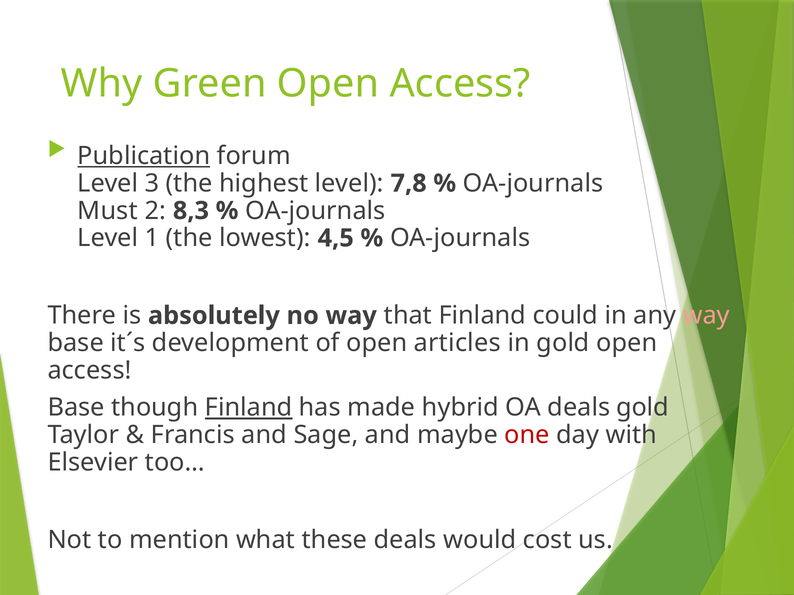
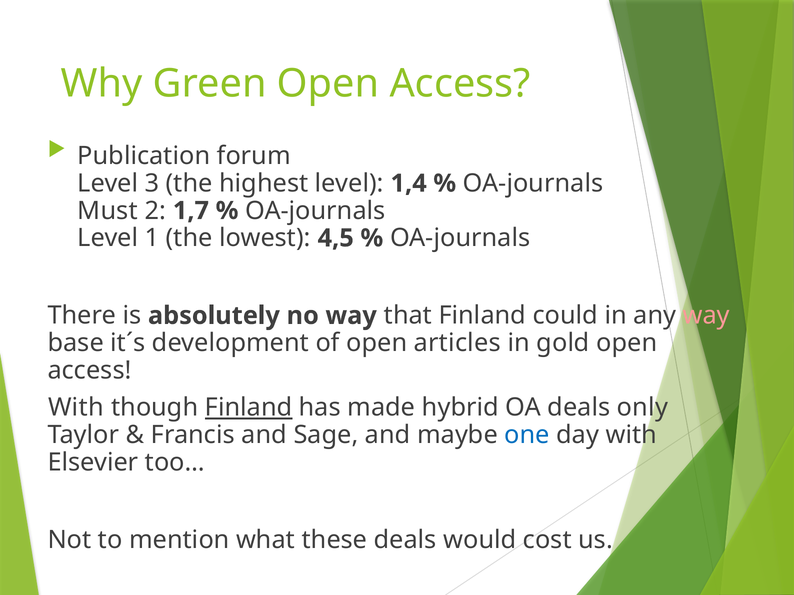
Publication underline: present -> none
7,8: 7,8 -> 1,4
8,3: 8,3 -> 1,7
Base at (76, 408): Base -> With
deals gold: gold -> only
one colour: red -> blue
